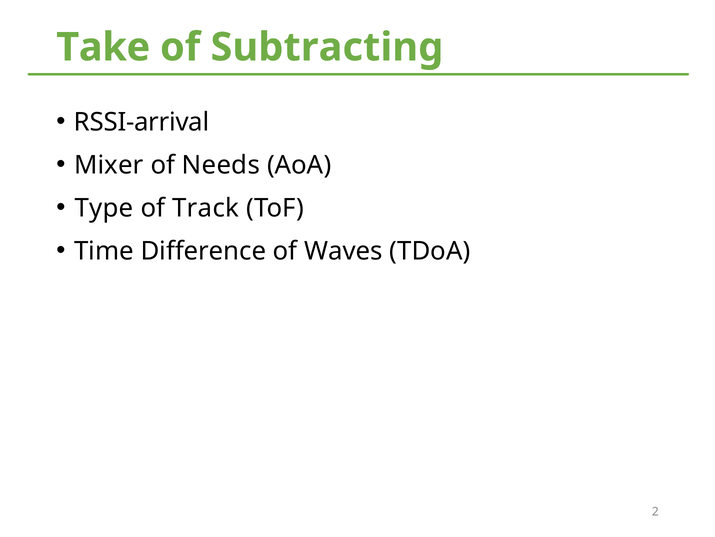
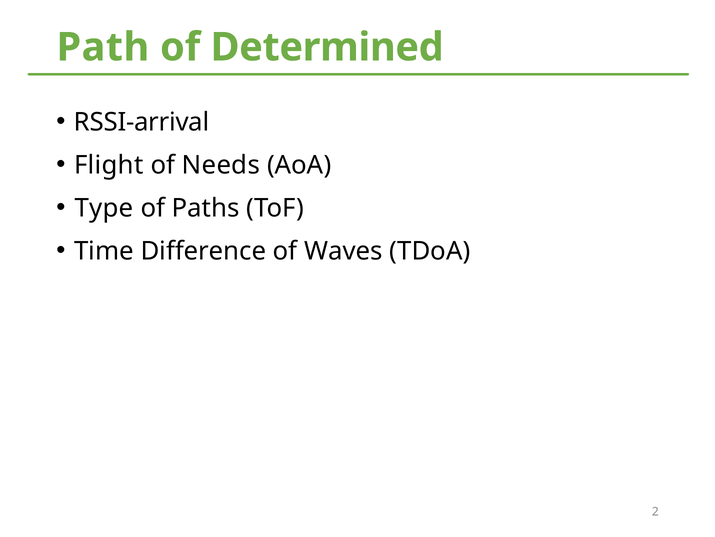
Take: Take -> Path
Subtracting: Subtracting -> Determined
Mixer: Mixer -> Flight
Track: Track -> Paths
